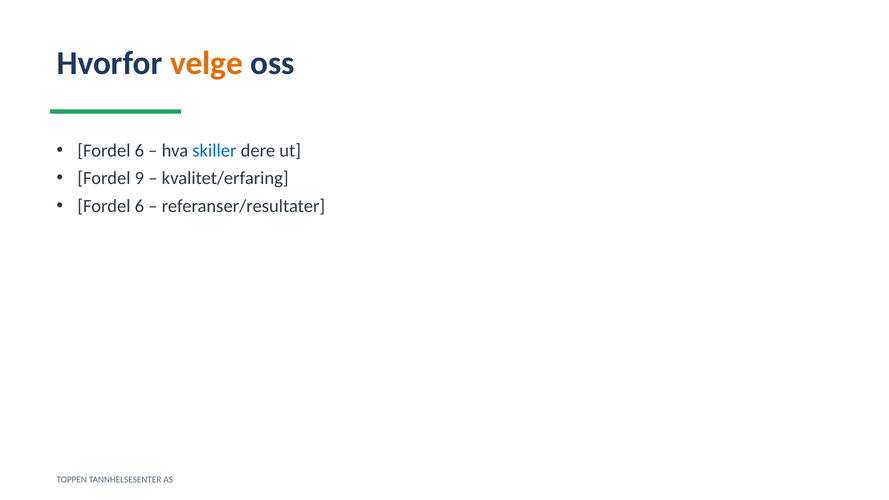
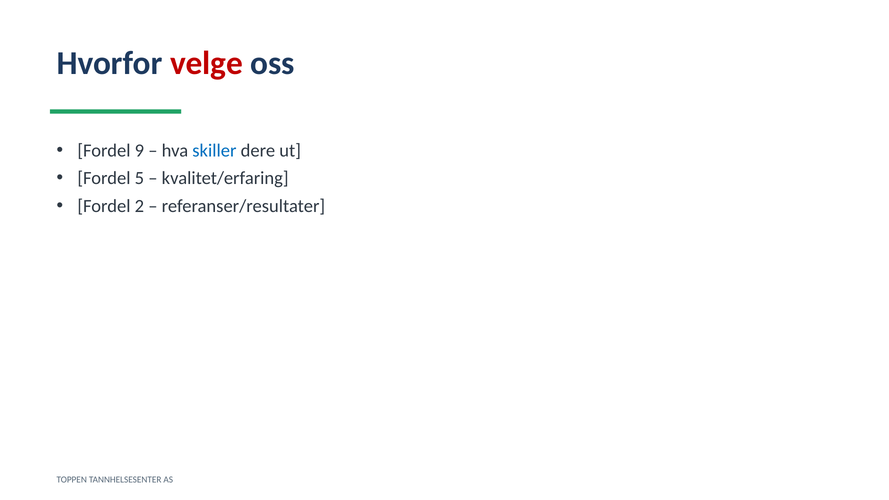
velge colour: orange -> red
6 at (139, 151): 6 -> 9
9: 9 -> 5
6 at (139, 206): 6 -> 2
